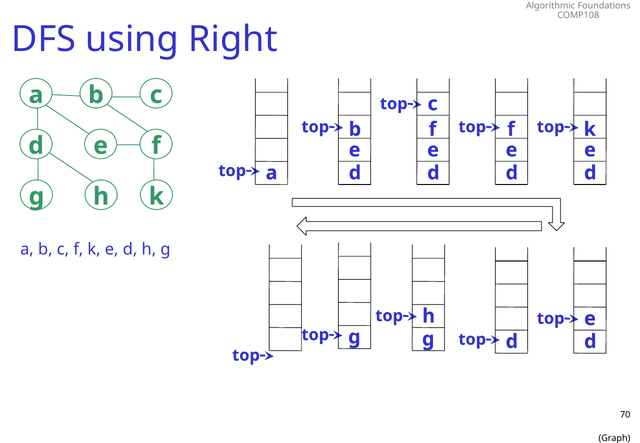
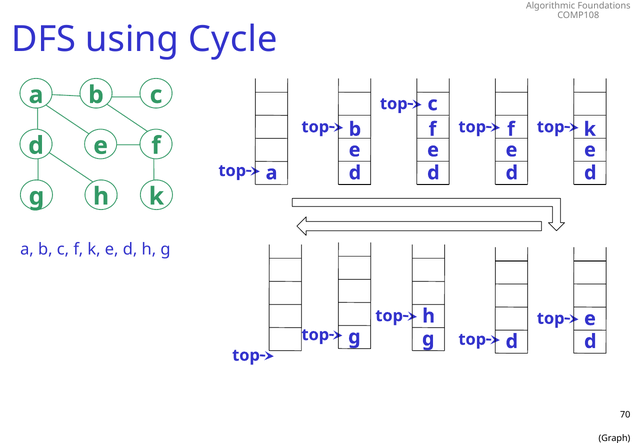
Right: Right -> Cycle
